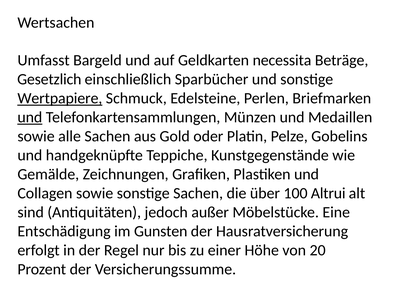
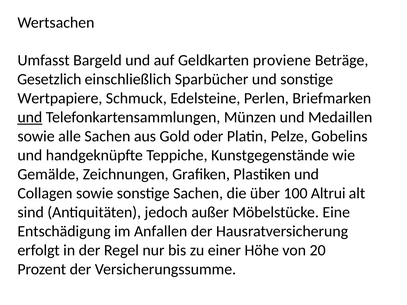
necessita: necessita -> proviene
Wertpapiere underline: present -> none
Gunsten: Gunsten -> Anfallen
